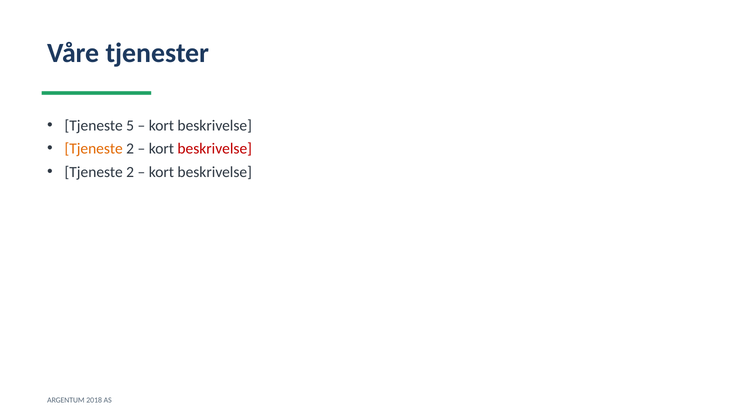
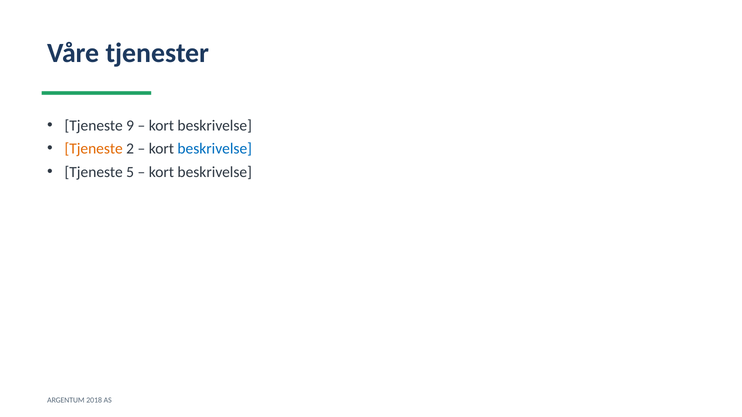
5: 5 -> 9
beskrivelse at (215, 149) colour: red -> blue
2 at (130, 172): 2 -> 5
